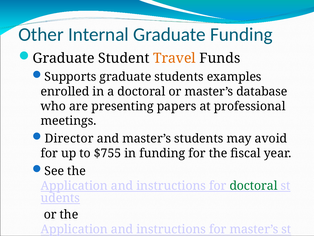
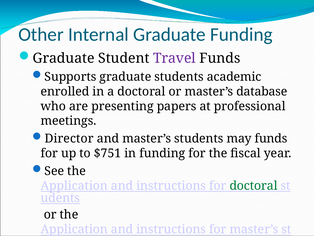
Travel colour: orange -> purple
examples: examples -> academic
may avoid: avoid -> funds
$755: $755 -> $751
